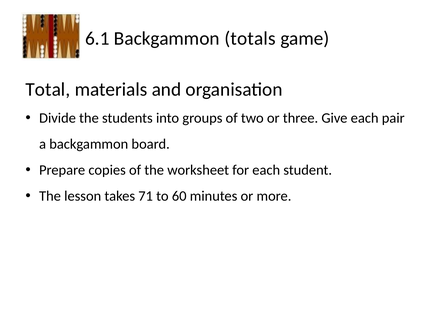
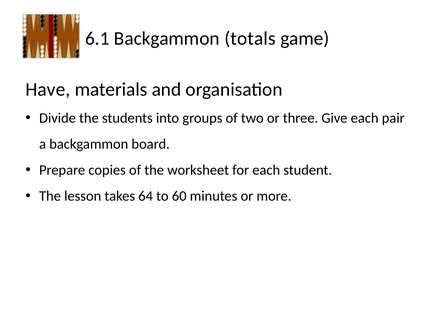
Total: Total -> Have
71: 71 -> 64
